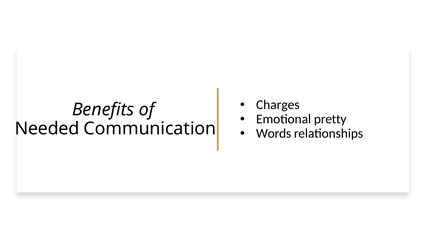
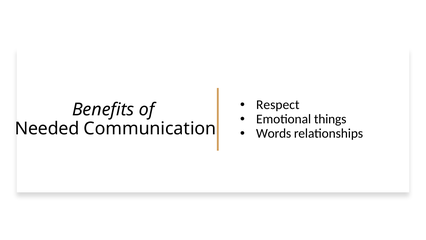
Charges: Charges -> Respect
pretty: pretty -> things
